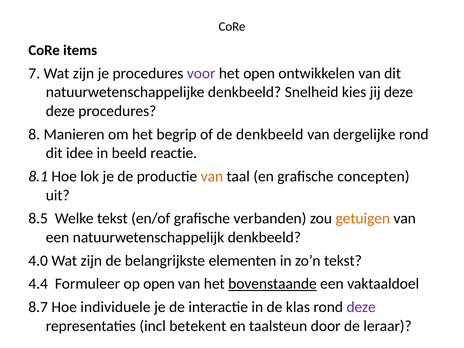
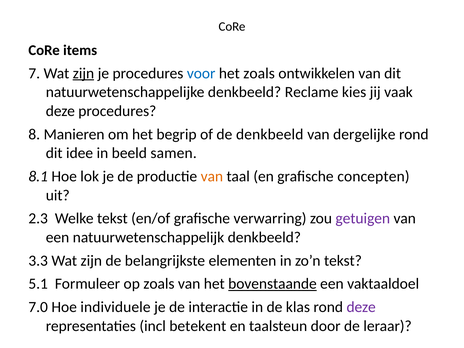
zijn at (83, 73) underline: none -> present
voor colour: purple -> blue
het open: open -> zoals
Snelheid: Snelheid -> Reclame
jij deze: deze -> vaak
reactie: reactie -> samen
8.5: 8.5 -> 2.3
verbanden: verbanden -> verwarring
getuigen colour: orange -> purple
4.0: 4.0 -> 3.3
4.4: 4.4 -> 5.1
op open: open -> zoals
8.7: 8.7 -> 7.0
